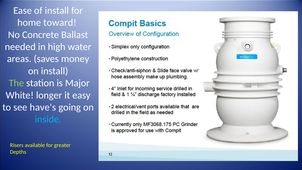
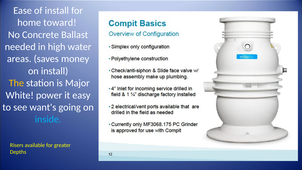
The colour: light green -> yellow
longer: longer -> power
have's: have's -> want's
